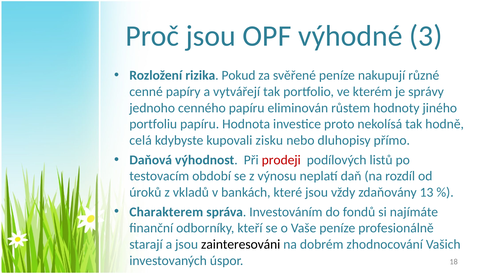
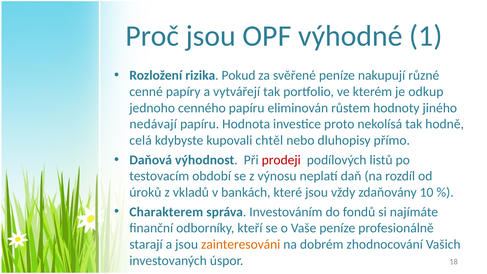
3: 3 -> 1
správy: správy -> odkup
portfoliu: portfoliu -> nedávají
zisku: zisku -> chtěl
13: 13 -> 10
zainteresováni colour: black -> orange
